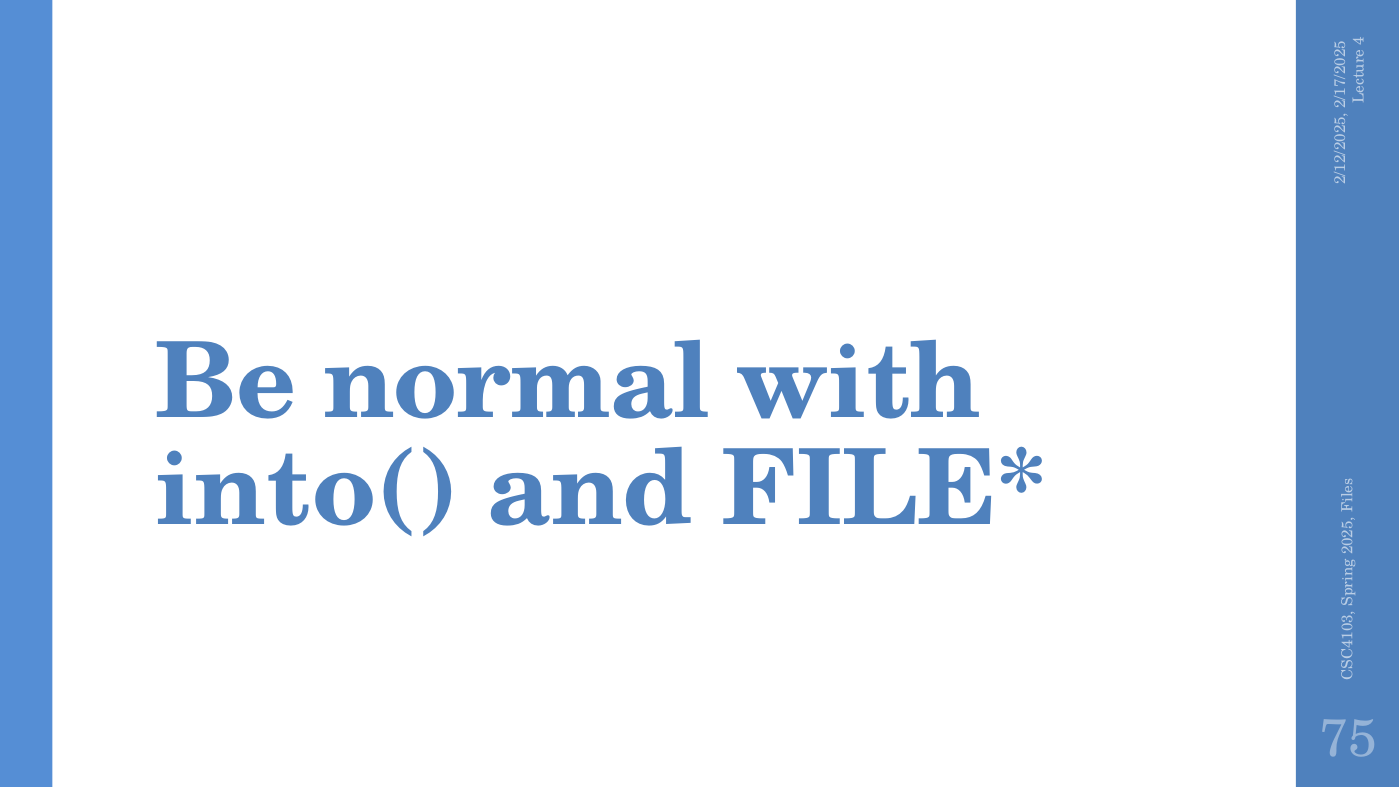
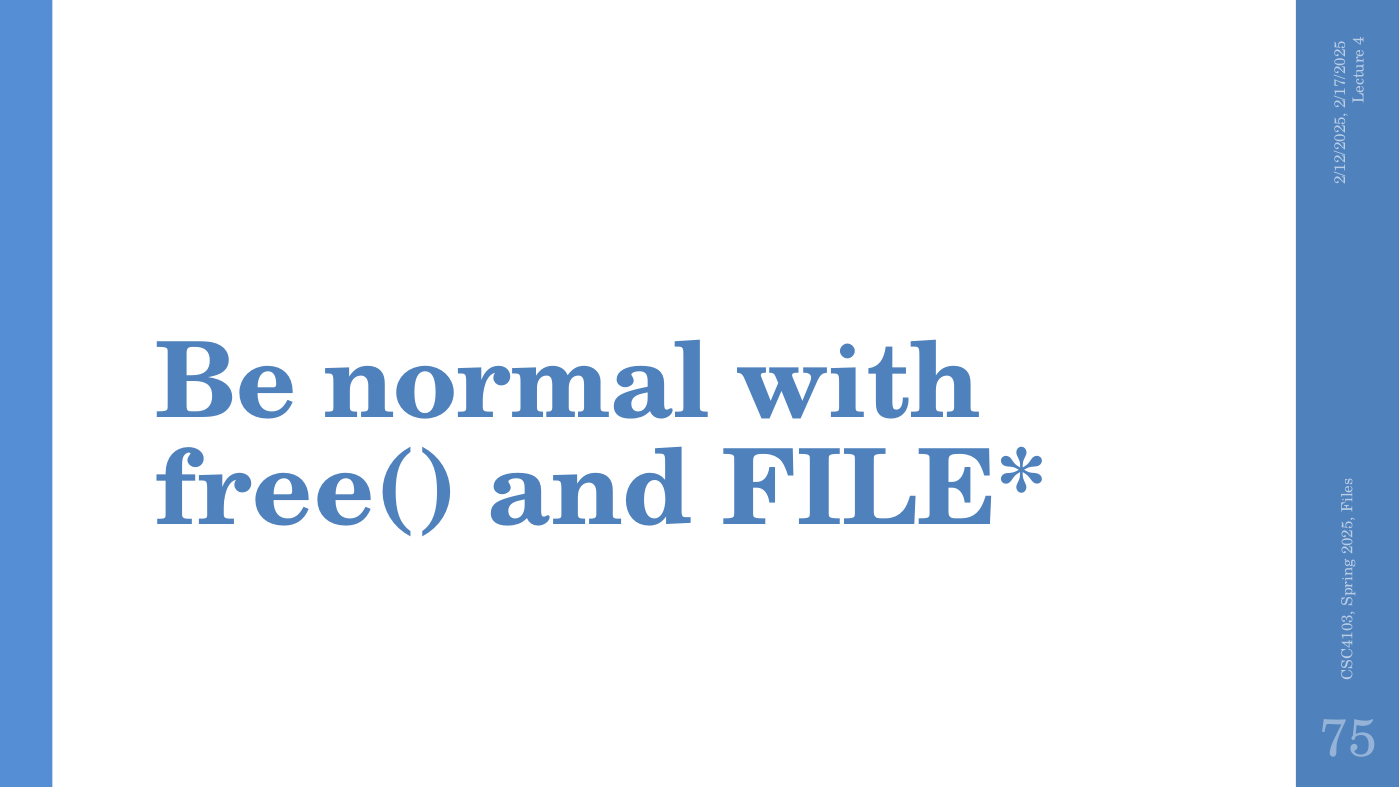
into(: into( -> free(
